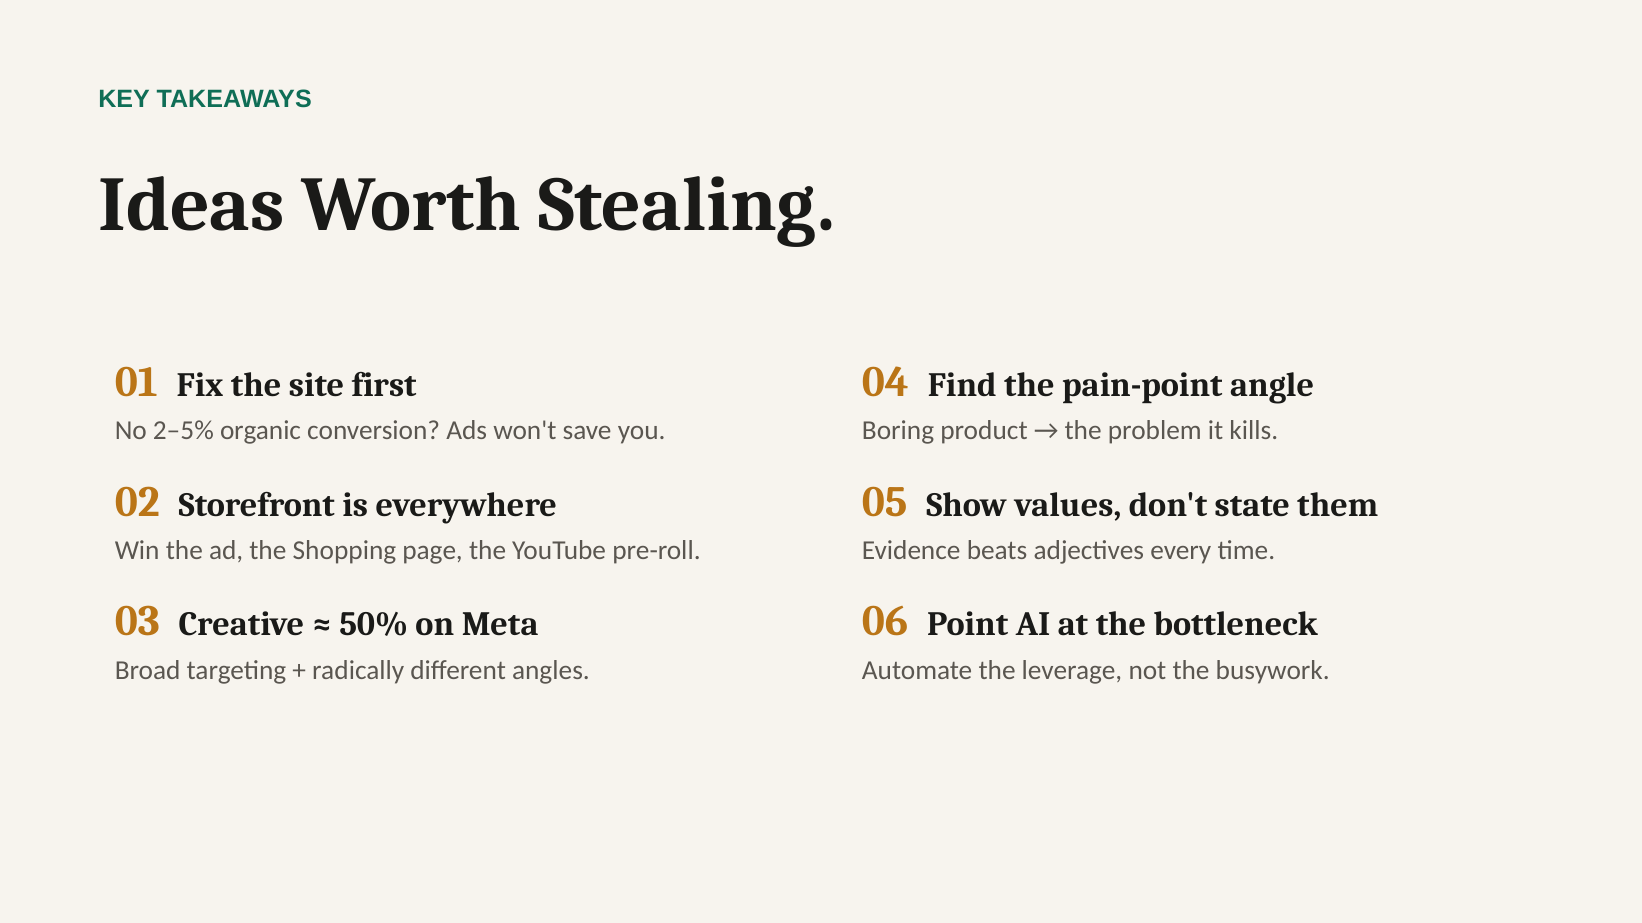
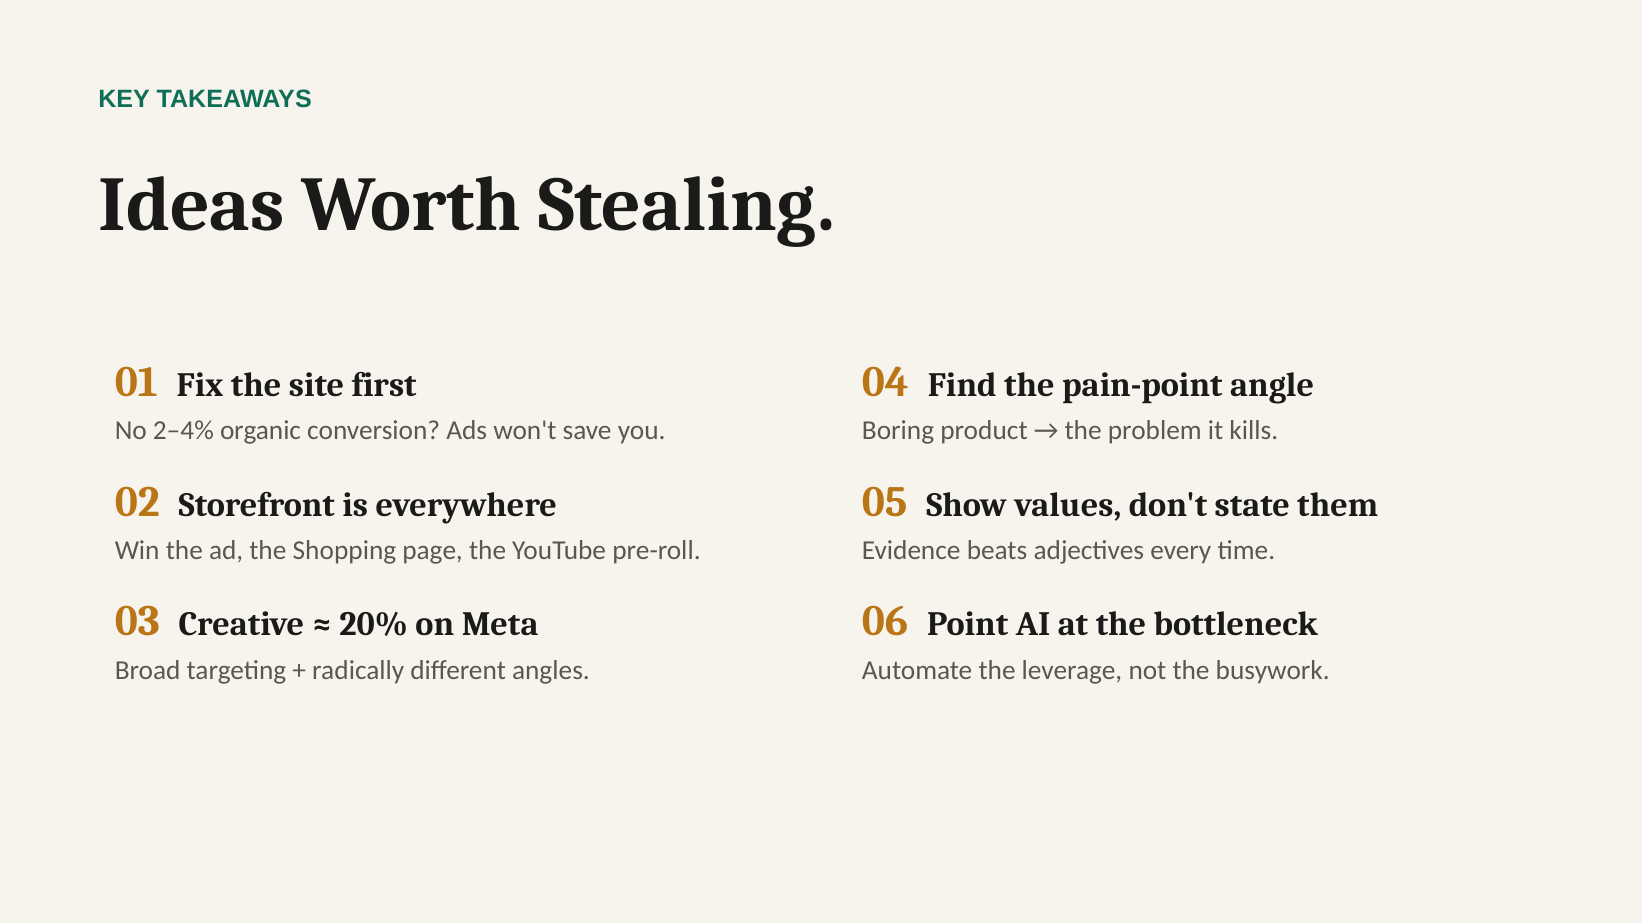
2–5%: 2–5% -> 2–4%
50%: 50% -> 20%
